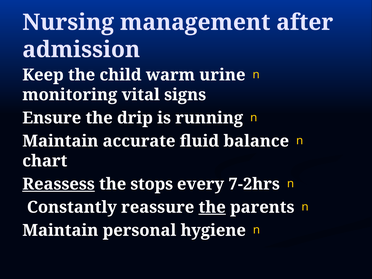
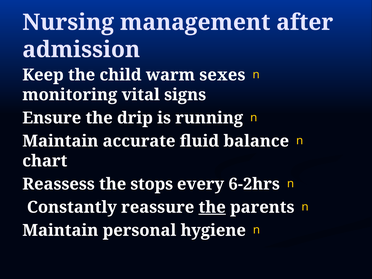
urine: urine -> sexes
Reassess underline: present -> none
7-2hrs: 7-2hrs -> 6-2hrs
